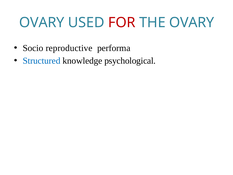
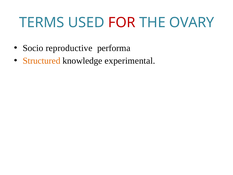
OVARY at (42, 23): OVARY -> TERMS
Structured colour: blue -> orange
psychological: psychological -> experimental
